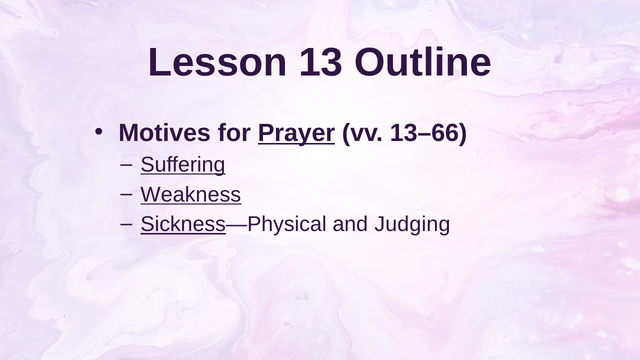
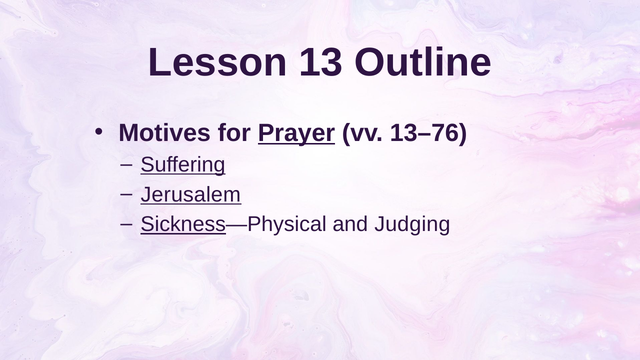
13–66: 13–66 -> 13–76
Weakness: Weakness -> Jerusalem
